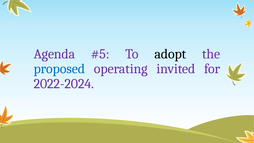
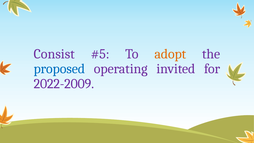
Agenda: Agenda -> Consist
adopt colour: black -> orange
2022-2024: 2022-2024 -> 2022-2009
